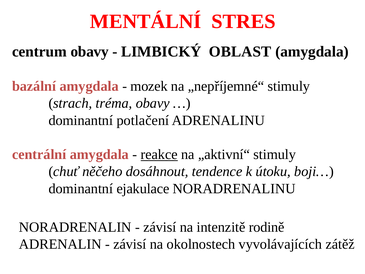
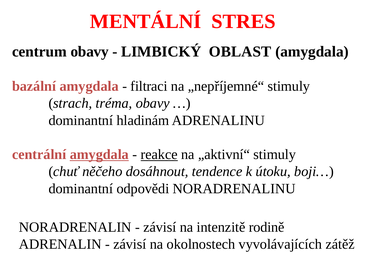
mozek: mozek -> filtraci
potlačení: potlačení -> hladinám
amygdala at (99, 154) underline: none -> present
ejakulace: ejakulace -> odpovědi
